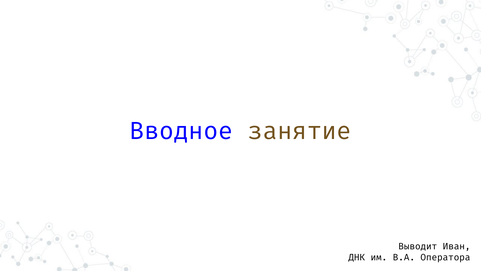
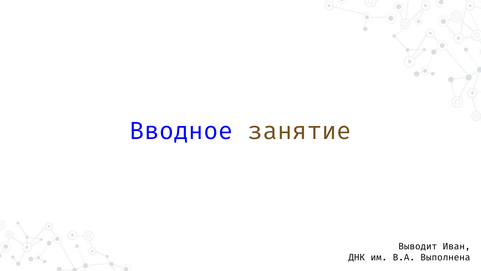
Оператора: Оператора -> Выполнена
